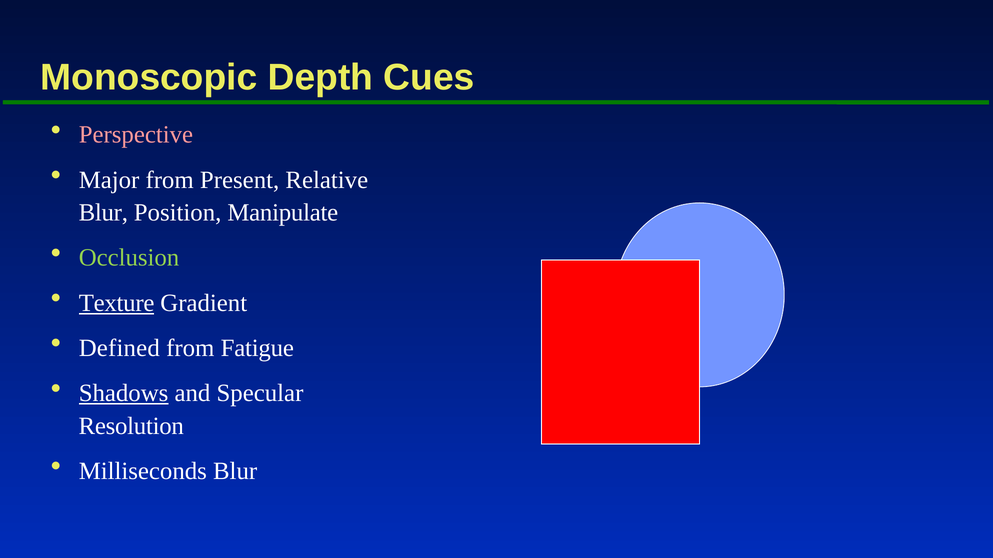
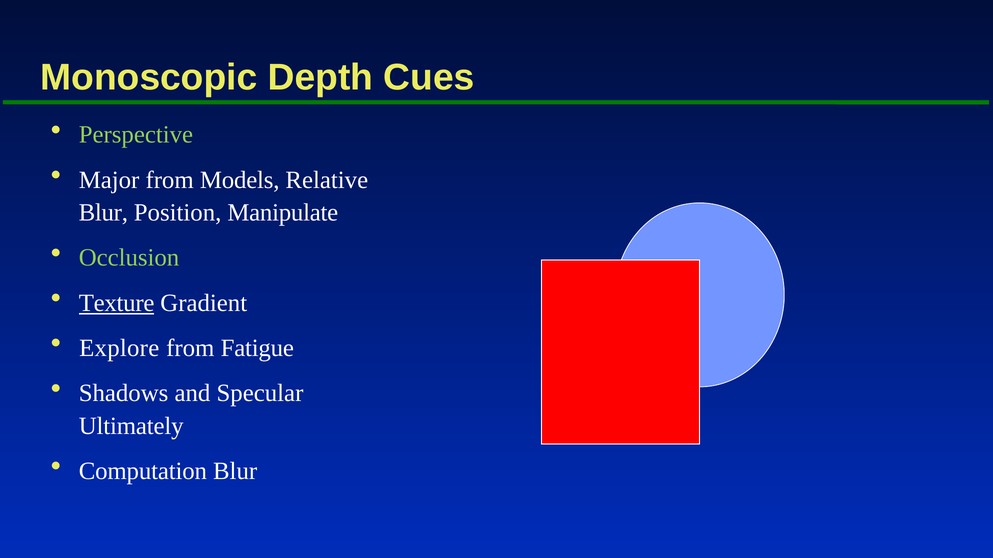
Perspective colour: pink -> light green
Present: Present -> Models
Defined: Defined -> Explore
Shadows underline: present -> none
Resolution: Resolution -> Ultimately
Milliseconds: Milliseconds -> Computation
